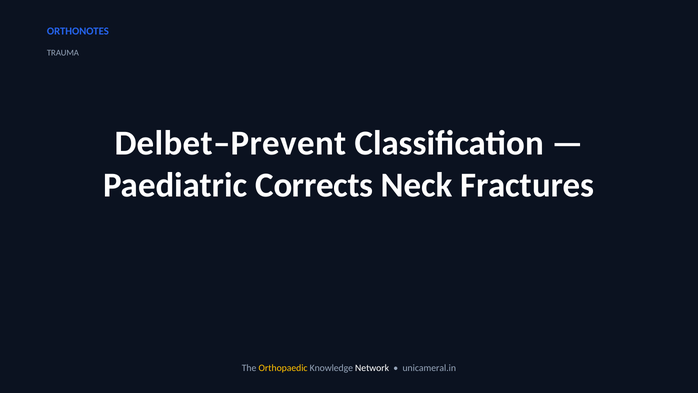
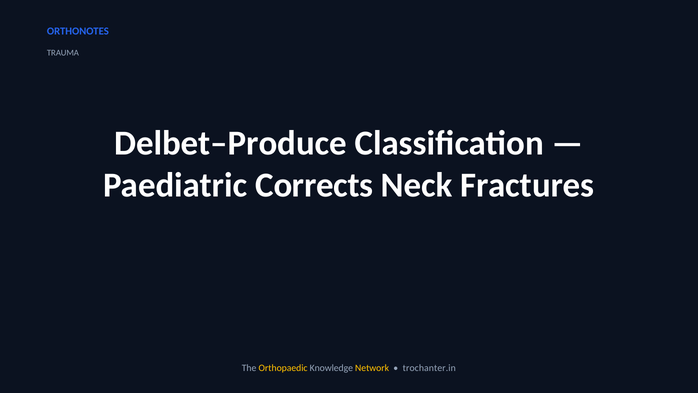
Delbet–Prevent: Delbet–Prevent -> Delbet–Produce
Network colour: white -> yellow
unicameral.in: unicameral.in -> trochanter.in
